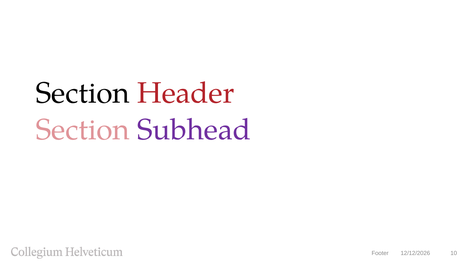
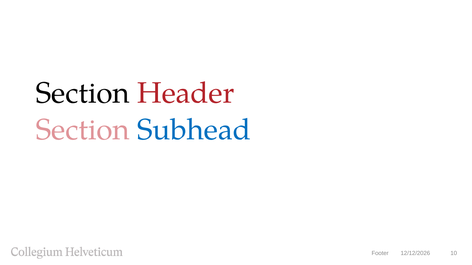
Subhead colour: purple -> blue
